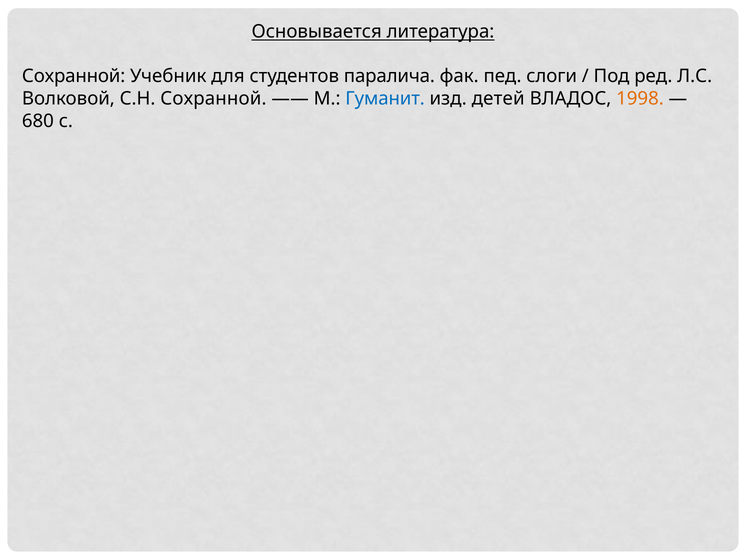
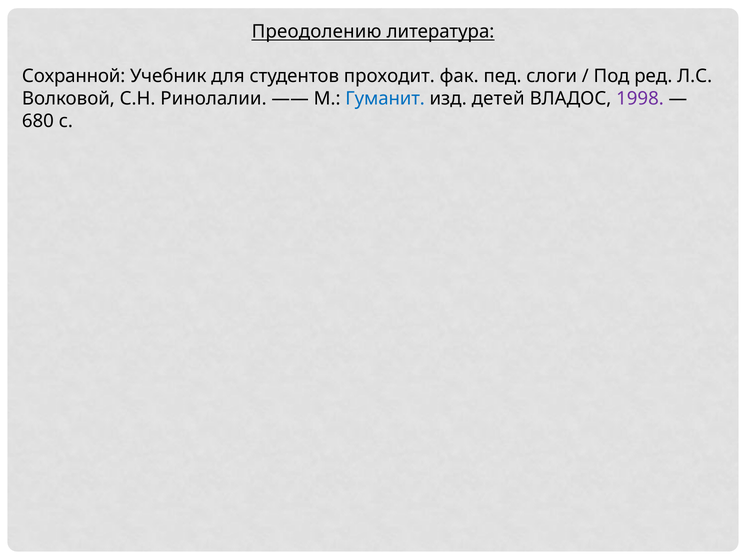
Основывается: Основывается -> Преодолению
паралича: паралича -> проходит
С.Н Сохранной: Сохранной -> Ринолалии
1998 colour: orange -> purple
